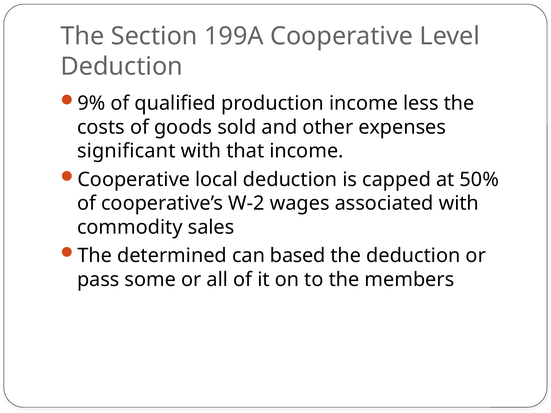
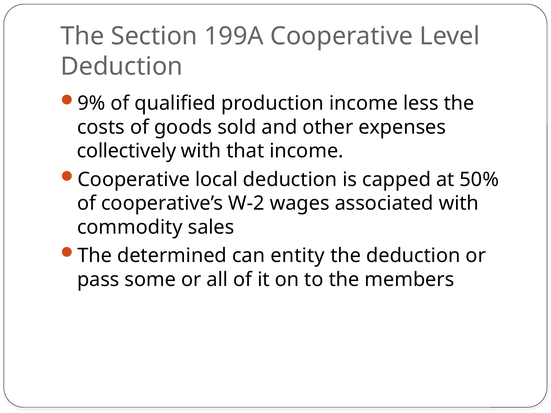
significant: significant -> collectively
based: based -> entity
